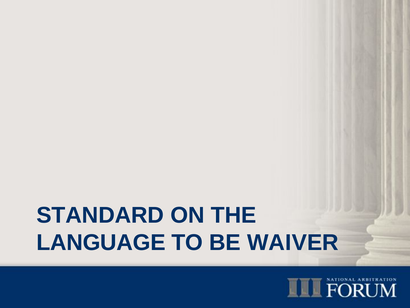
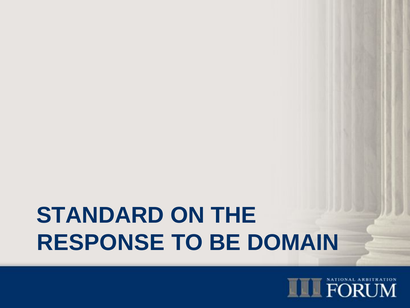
LANGUAGE: LANGUAGE -> RESPONSE
WAIVER: WAIVER -> DOMAIN
